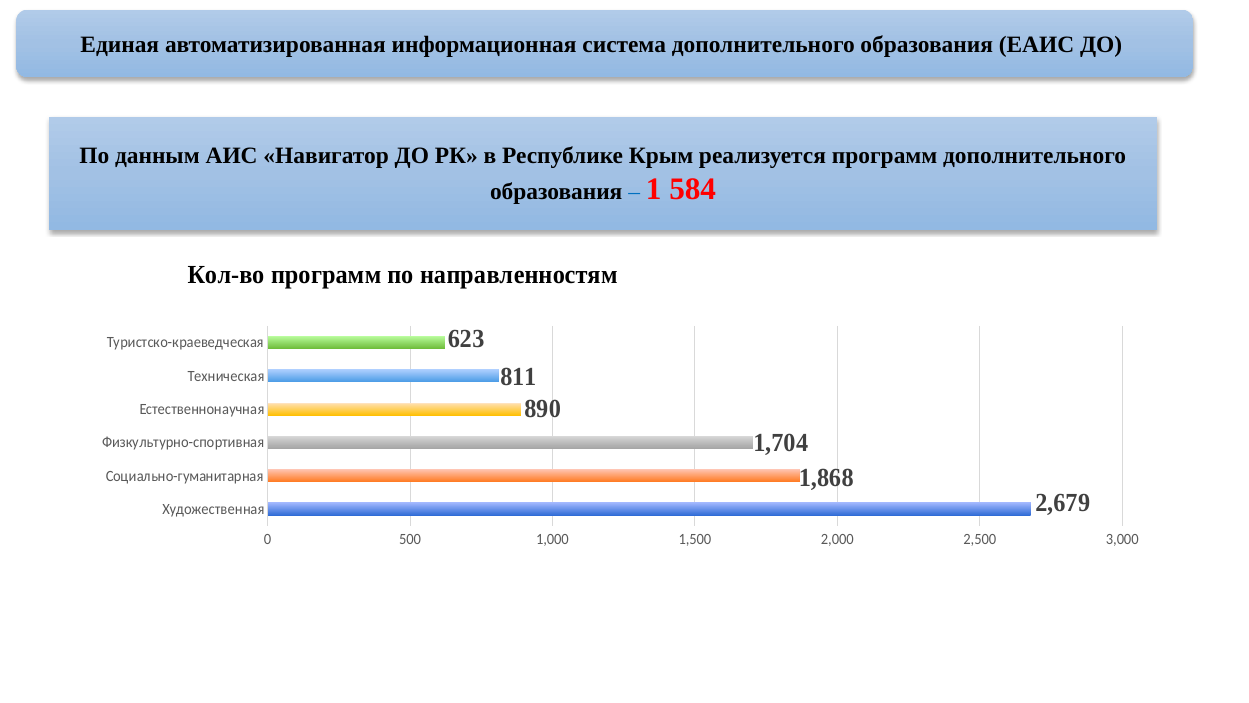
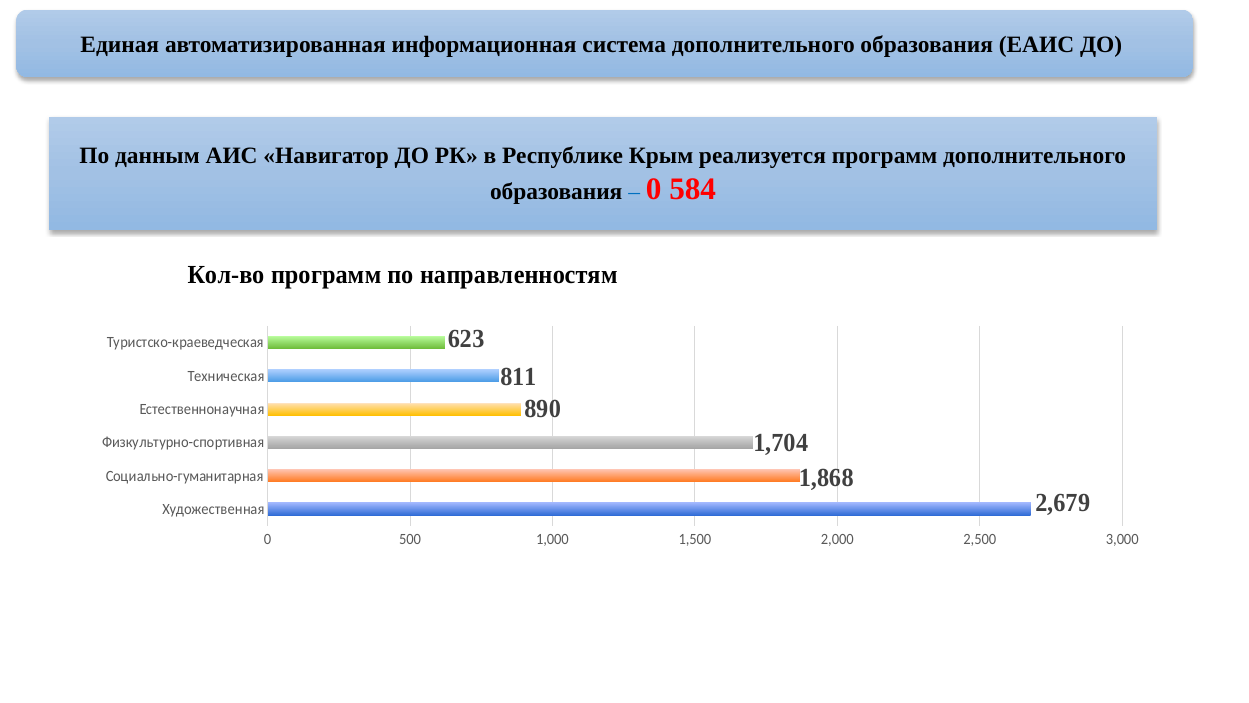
1 at (654, 189): 1 -> 0
